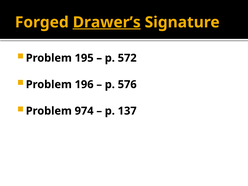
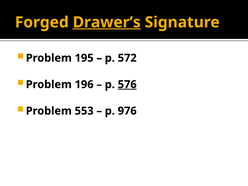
576 underline: none -> present
974: 974 -> 553
137: 137 -> 976
